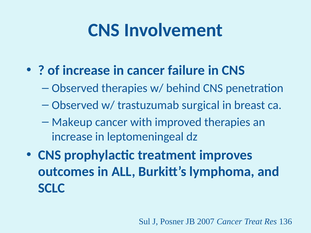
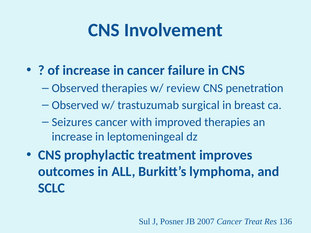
behind: behind -> review
Makeup: Makeup -> Seizures
